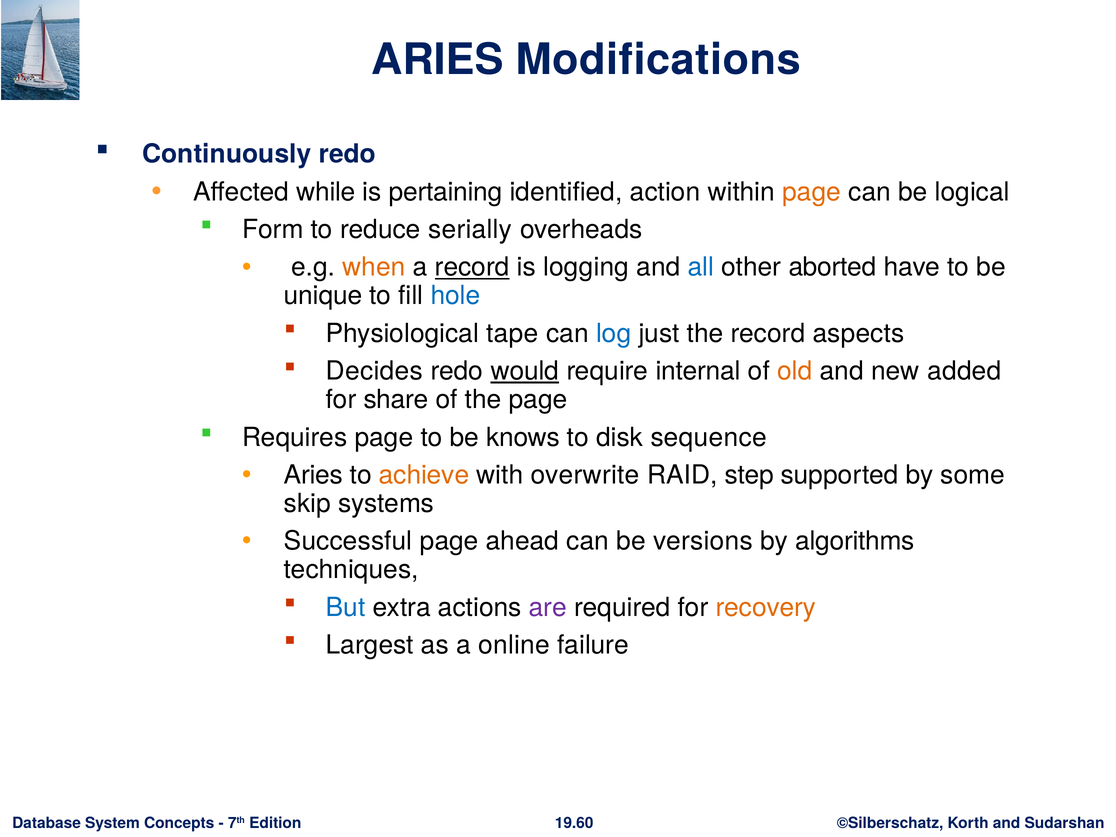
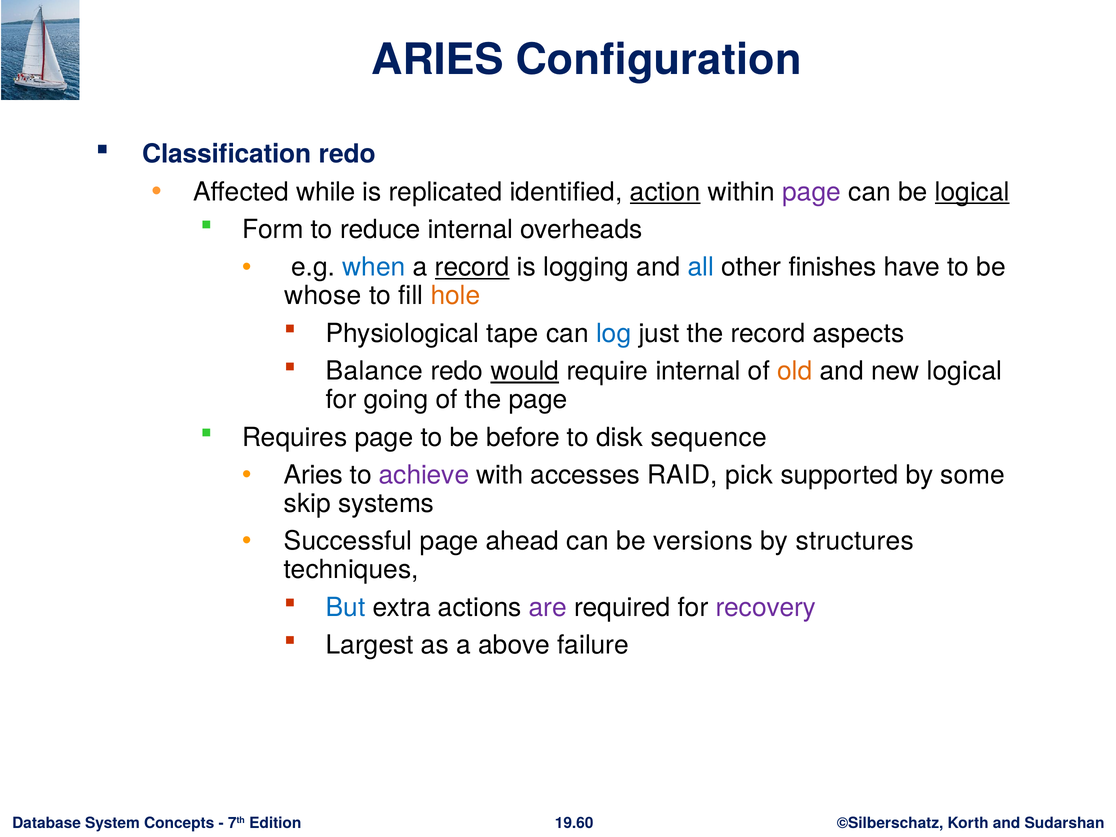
Modifications: Modifications -> Configuration
Continuously: Continuously -> Classification
pertaining: pertaining -> replicated
action underline: none -> present
page at (812, 192) colour: orange -> purple
logical at (972, 192) underline: none -> present
reduce serially: serially -> internal
when colour: orange -> blue
aborted: aborted -> finishes
unique: unique -> whose
hole colour: blue -> orange
Decides: Decides -> Balance
new added: added -> logical
share: share -> going
knows: knows -> before
achieve colour: orange -> purple
overwrite: overwrite -> accesses
step: step -> pick
algorithms: algorithms -> structures
recovery colour: orange -> purple
online: online -> above
